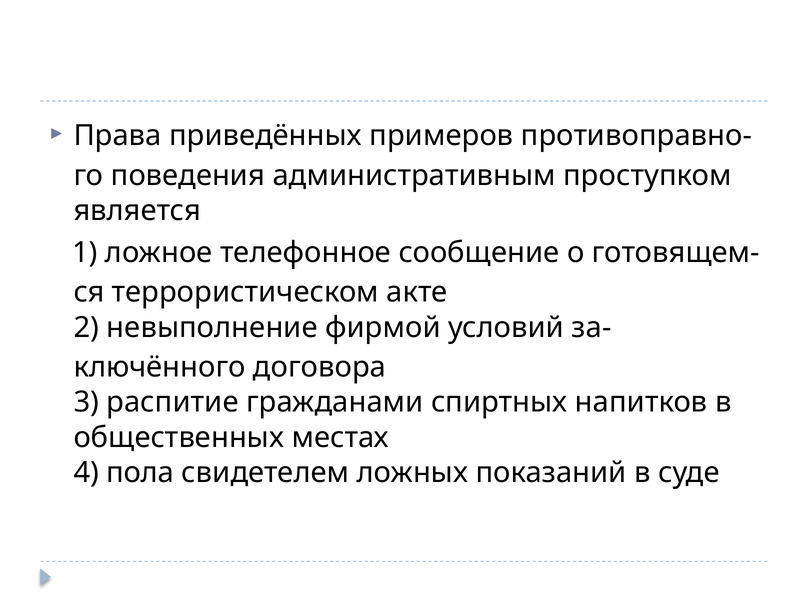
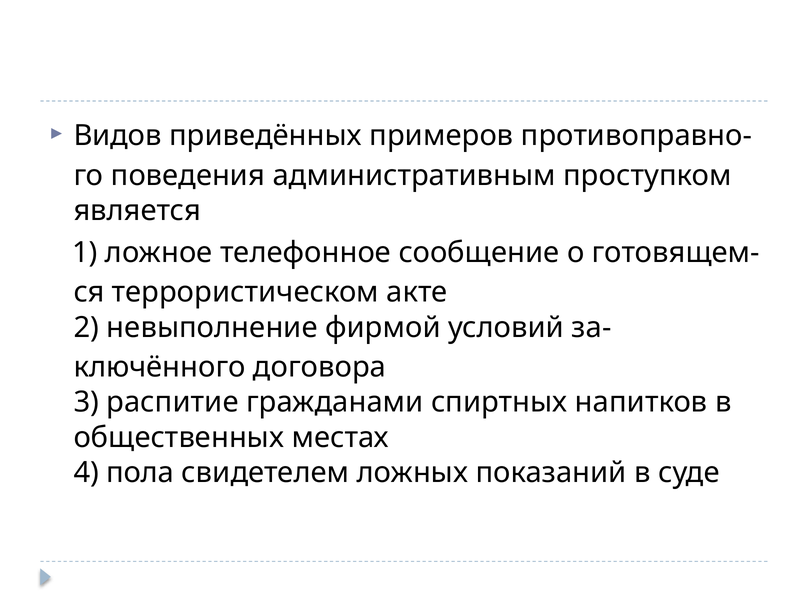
Права: Права -> Видов
